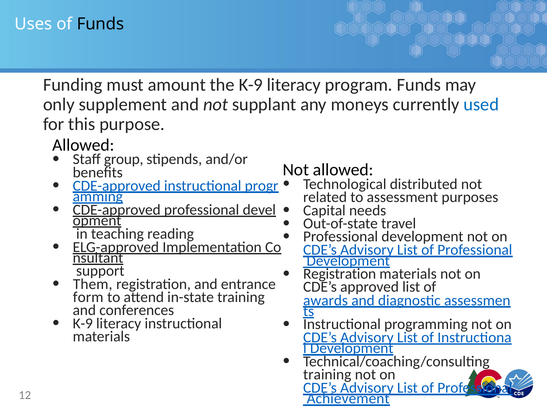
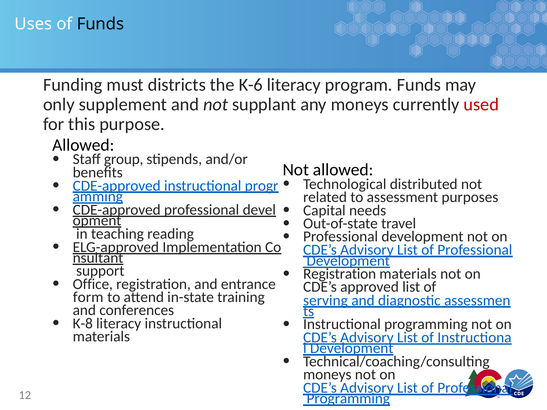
amount: amount -> districts
the K-9: K-9 -> K-6
used colour: blue -> red
Them: Them -> Office
awards: awards -> serving
K-9 at (83, 324): K-9 -> K-8
training at (327, 375): training -> moneys
Achievement at (348, 399): Achievement -> Programming
